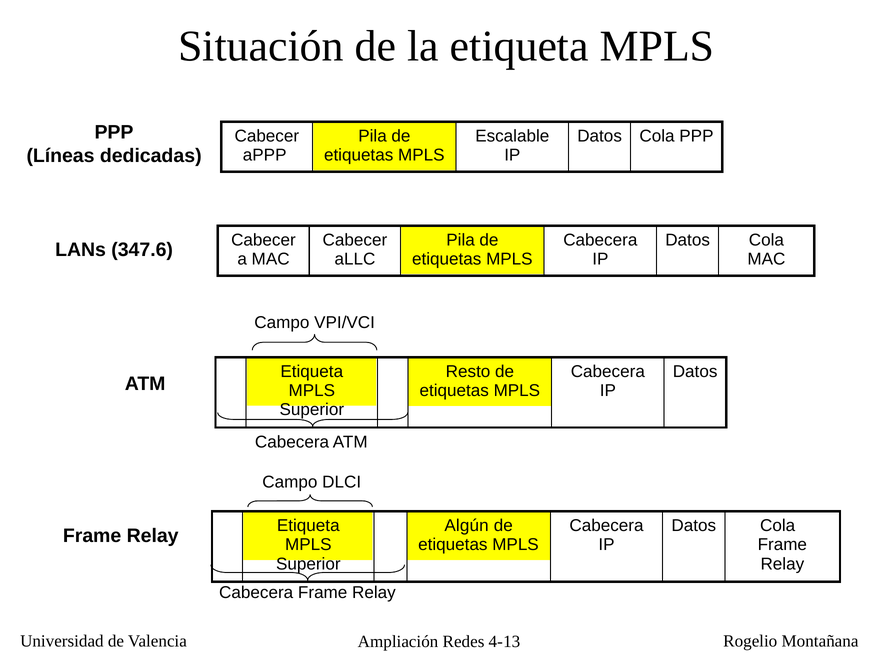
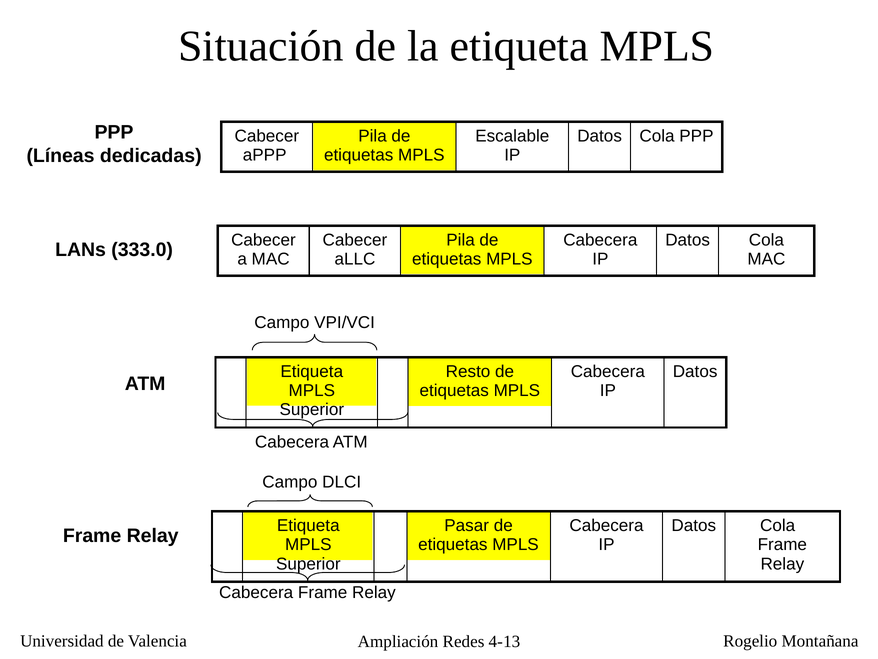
347.6: 347.6 -> 333.0
Algún: Algún -> Pasar
